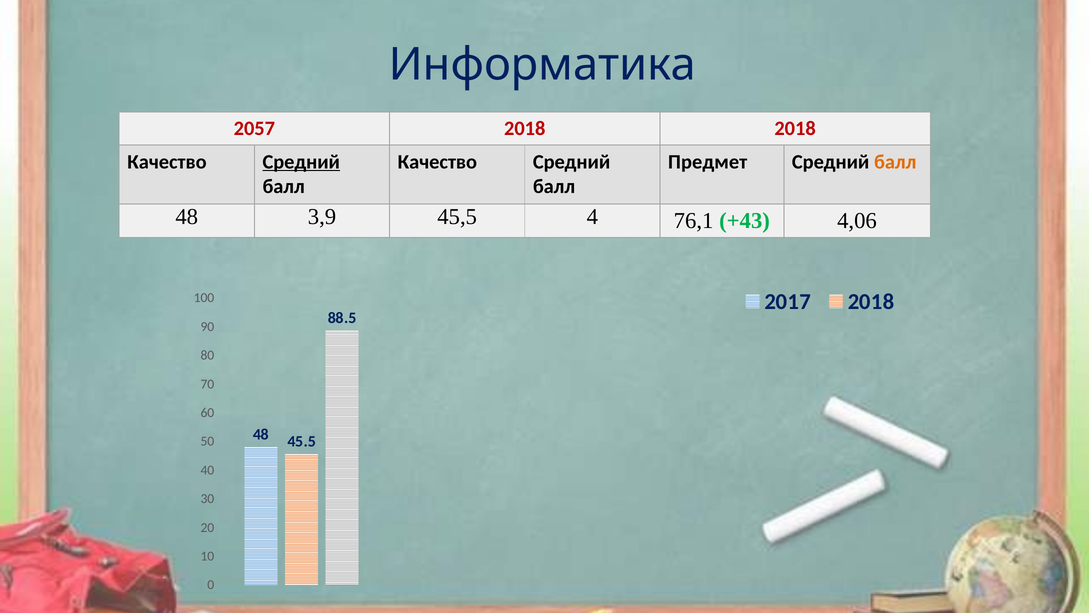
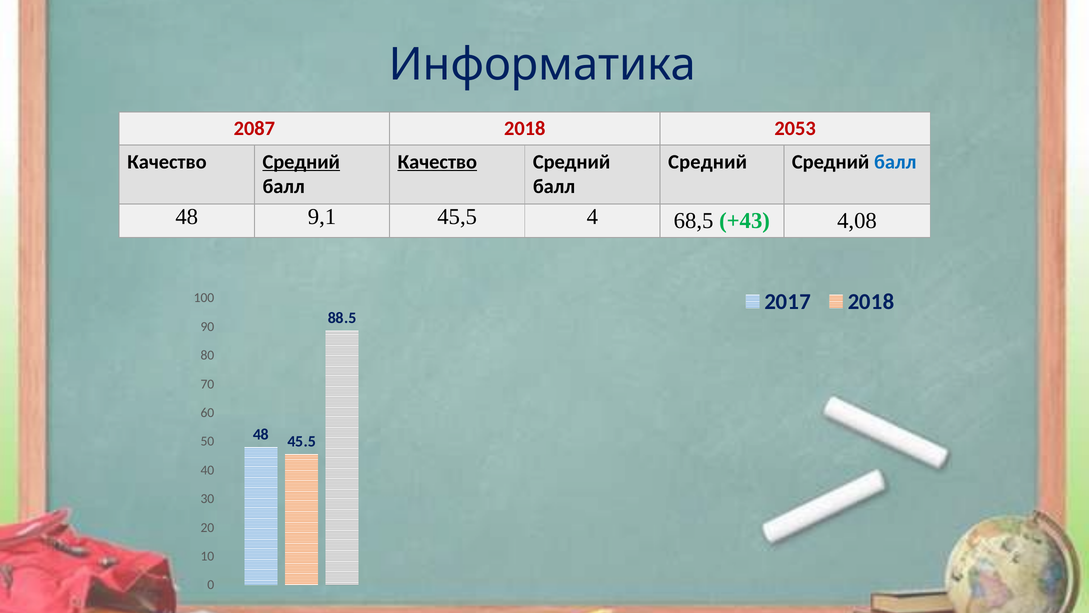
2057: 2057 -> 2087
2018 2018: 2018 -> 2053
Качество at (437, 162) underline: none -> present
Предмет at (708, 162): Предмет -> Средний
балл at (895, 162) colour: orange -> blue
3,9: 3,9 -> 9,1
76,1: 76,1 -> 68,5
4,06: 4,06 -> 4,08
